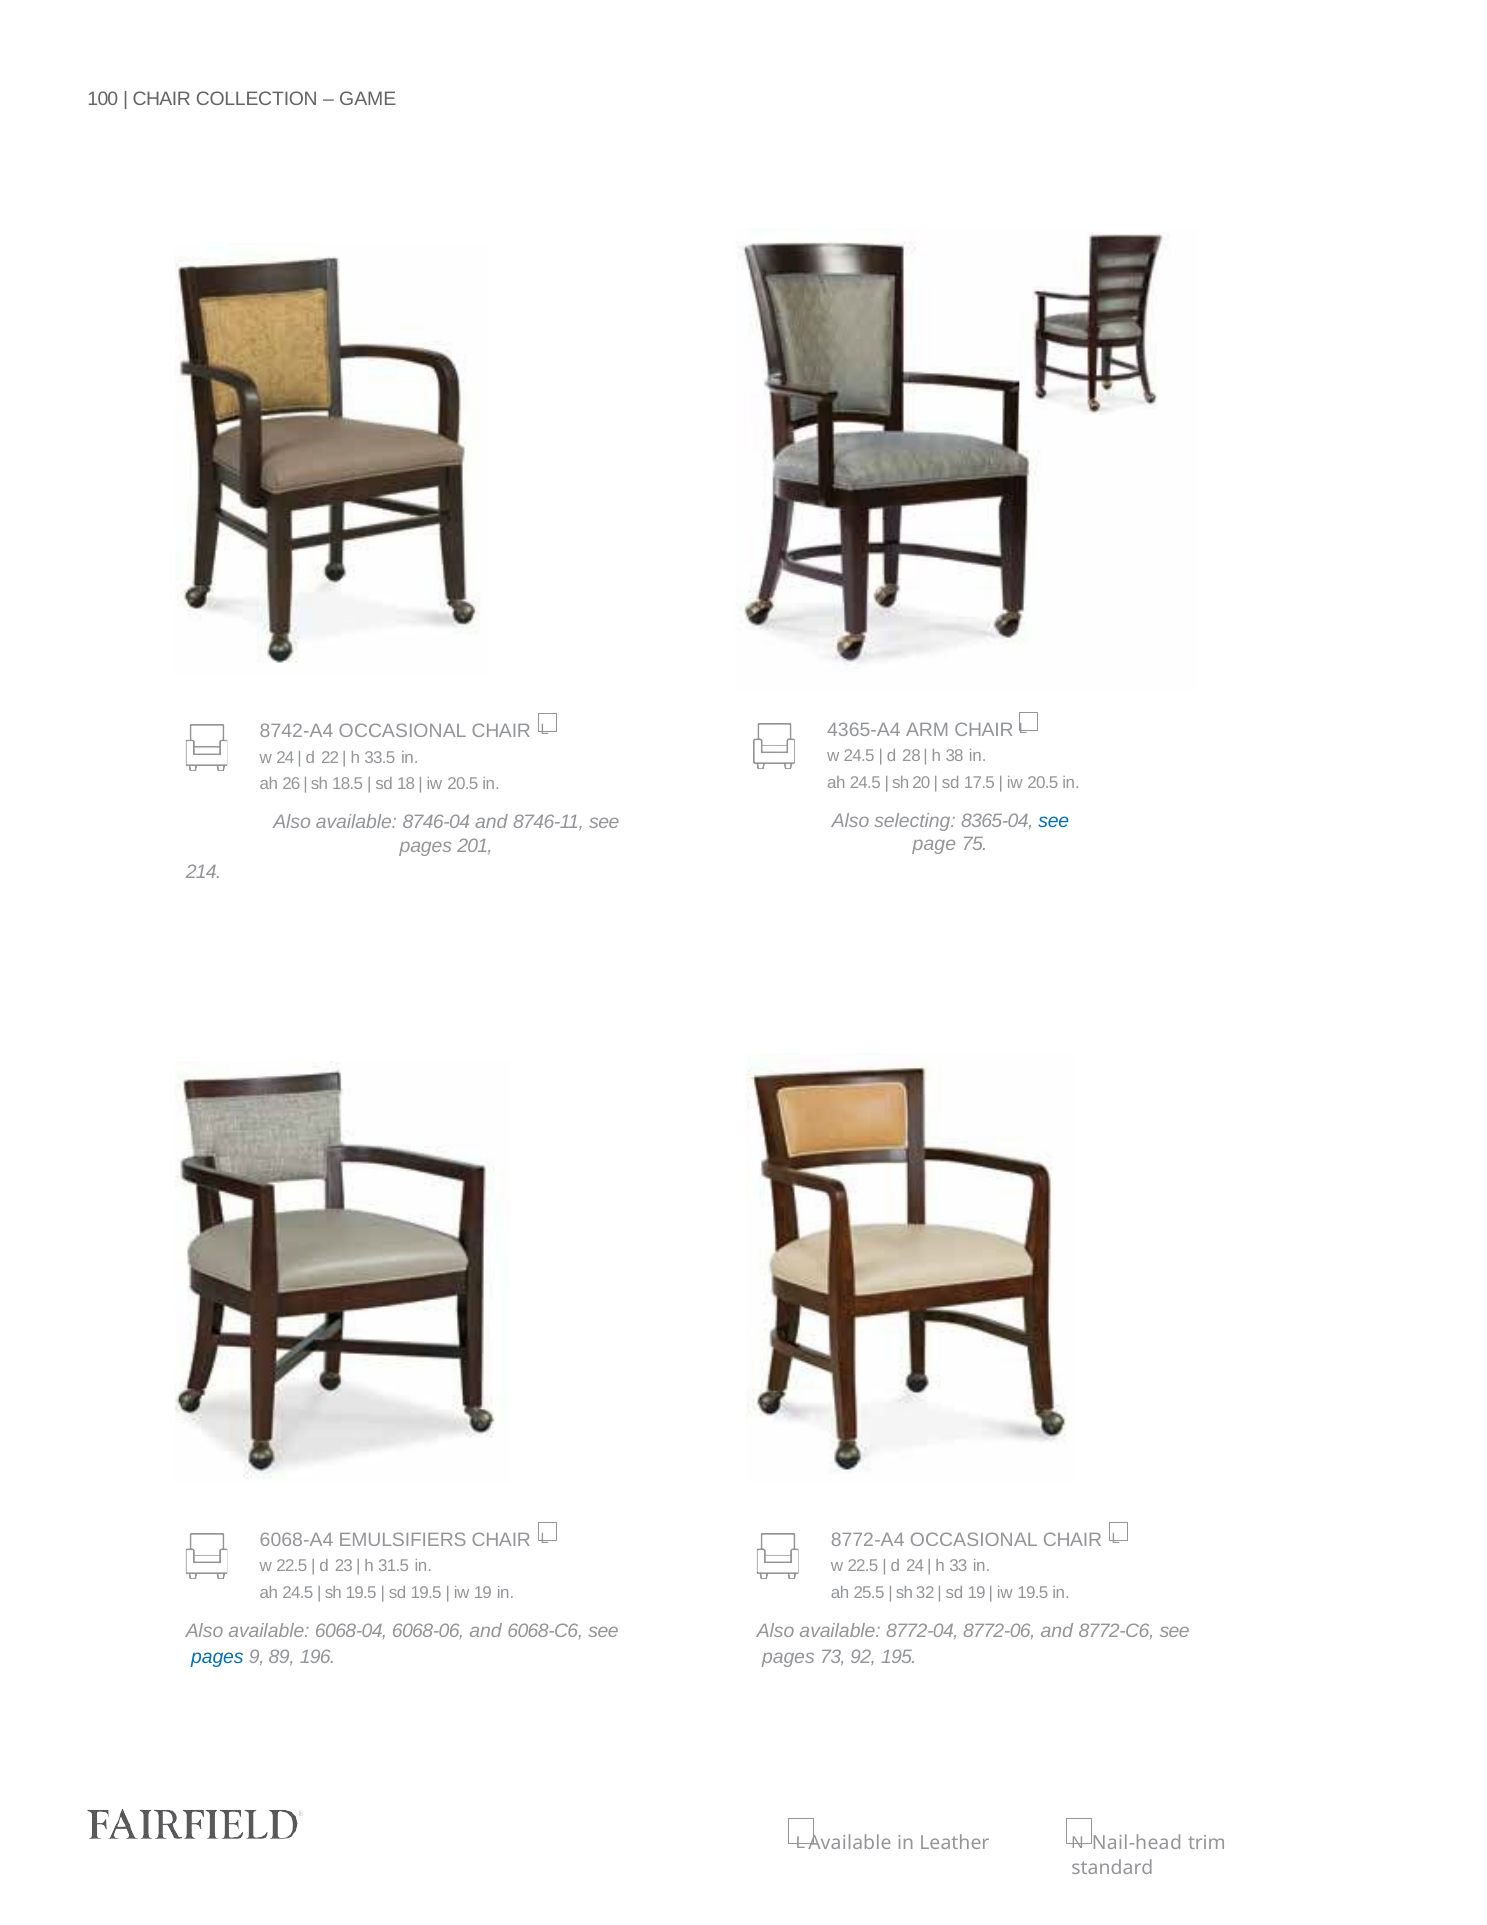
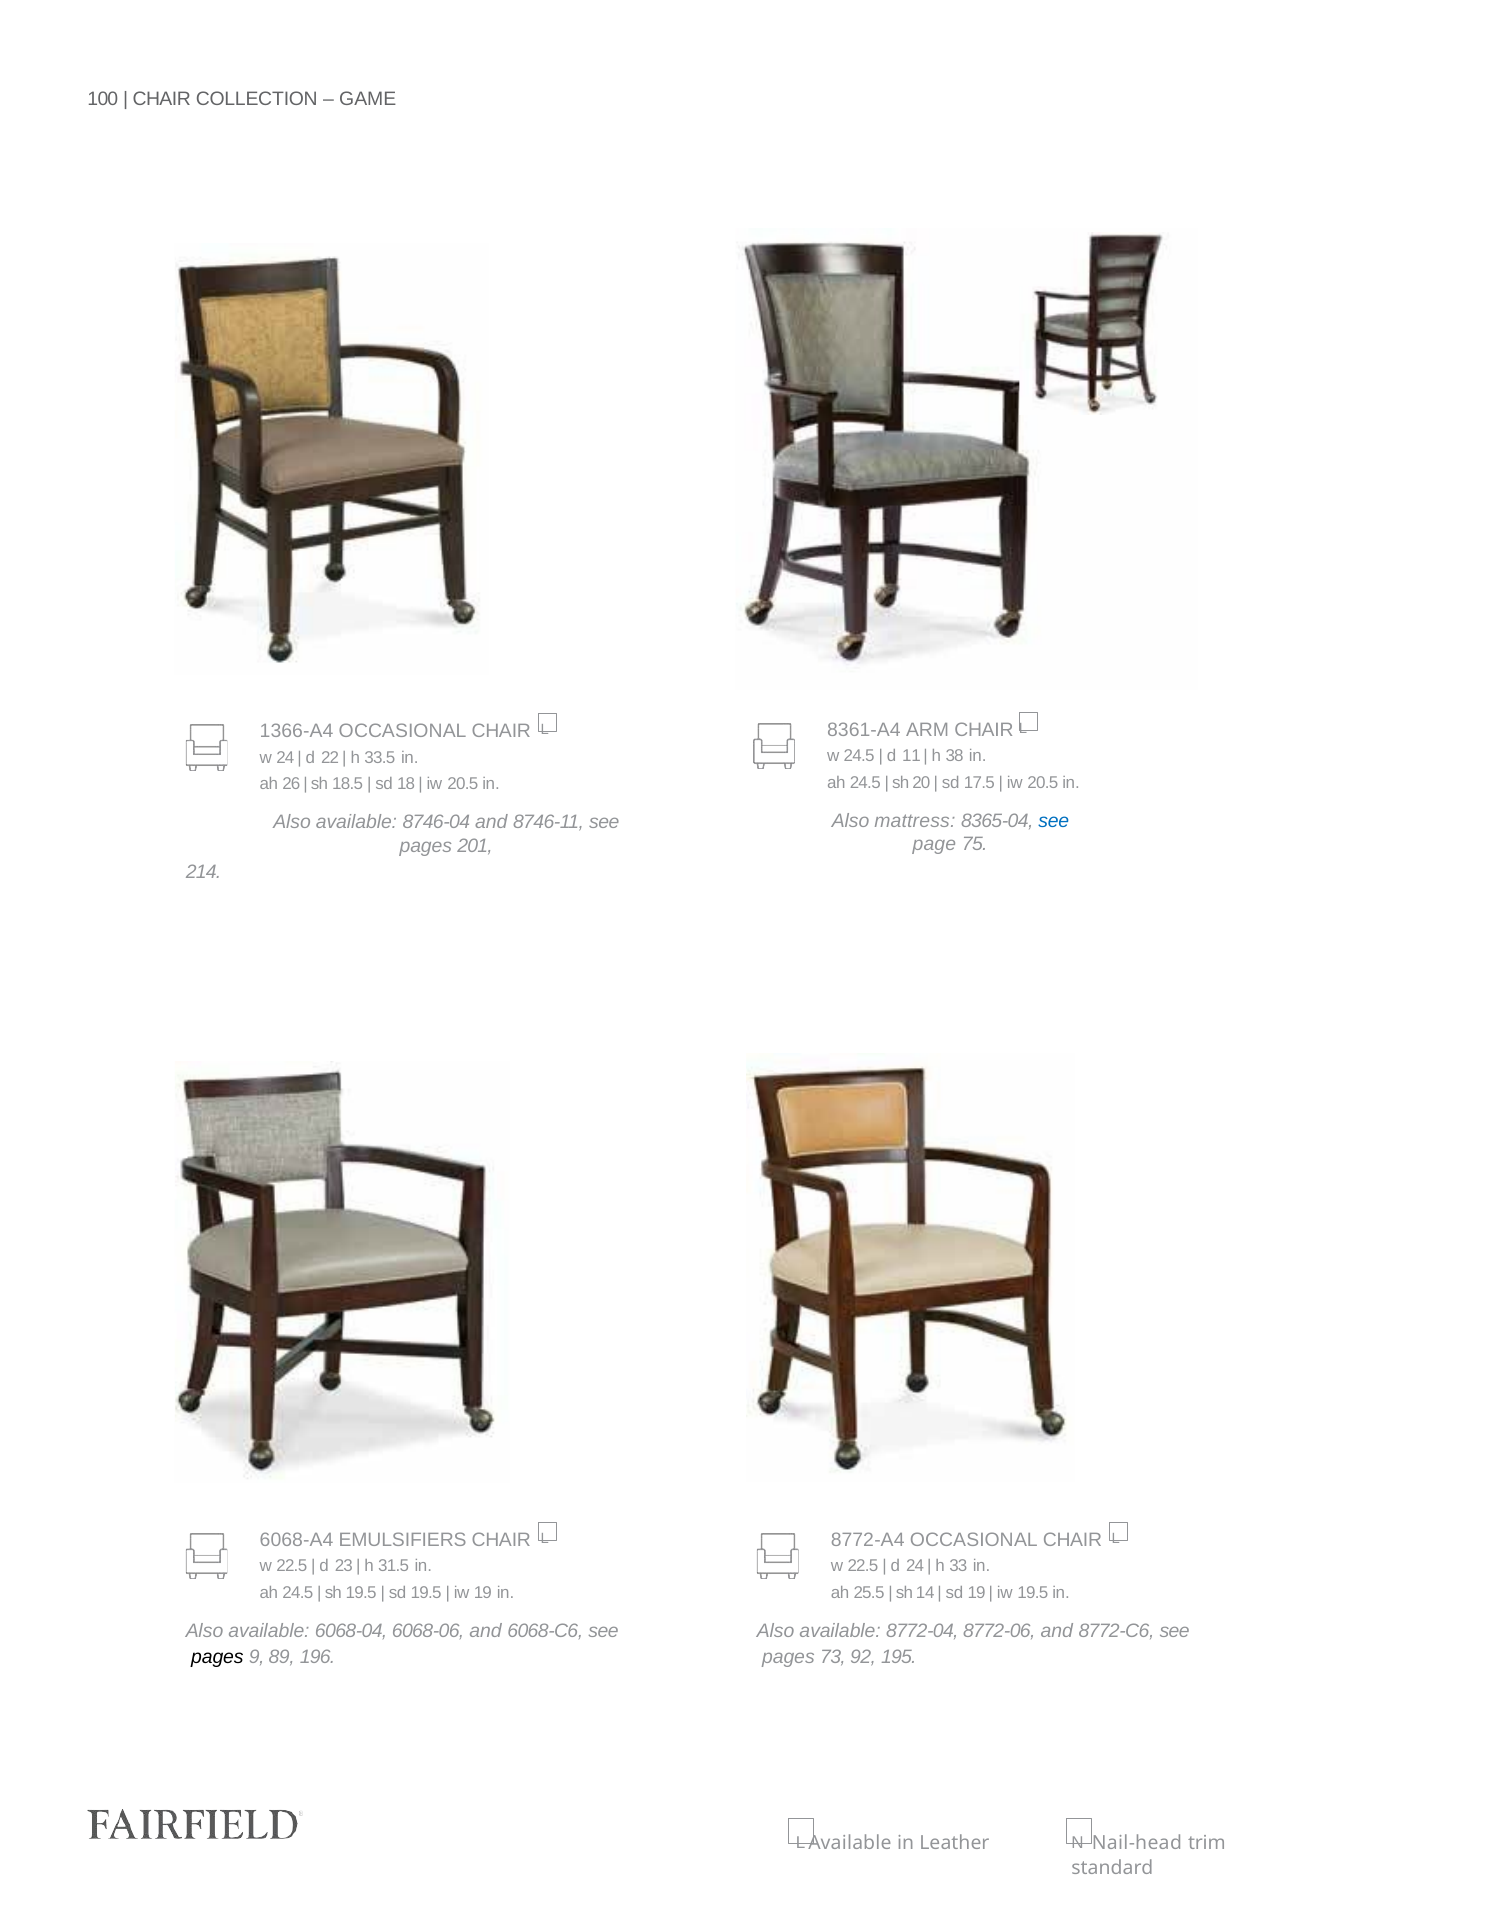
4365-A4: 4365-A4 -> 8361-A4
8742-A4: 8742-A4 -> 1366-A4
28: 28 -> 11
selecting: selecting -> mattress
32: 32 -> 14
pages at (217, 1657) colour: blue -> black
